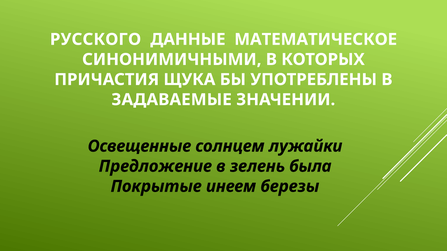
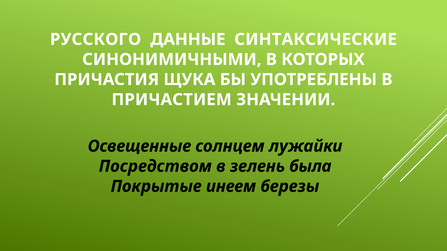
МАТЕМАТИЧЕСКОЕ: МАТЕМАТИЧЕСКОЕ -> СИНТАКСИЧЕСКИЕ
ЗАДАВАЕМЫЕ: ЗАДАВАЕМЫЕ -> ПРИЧАСТИЕМ
Предложение: Предложение -> Посредством
